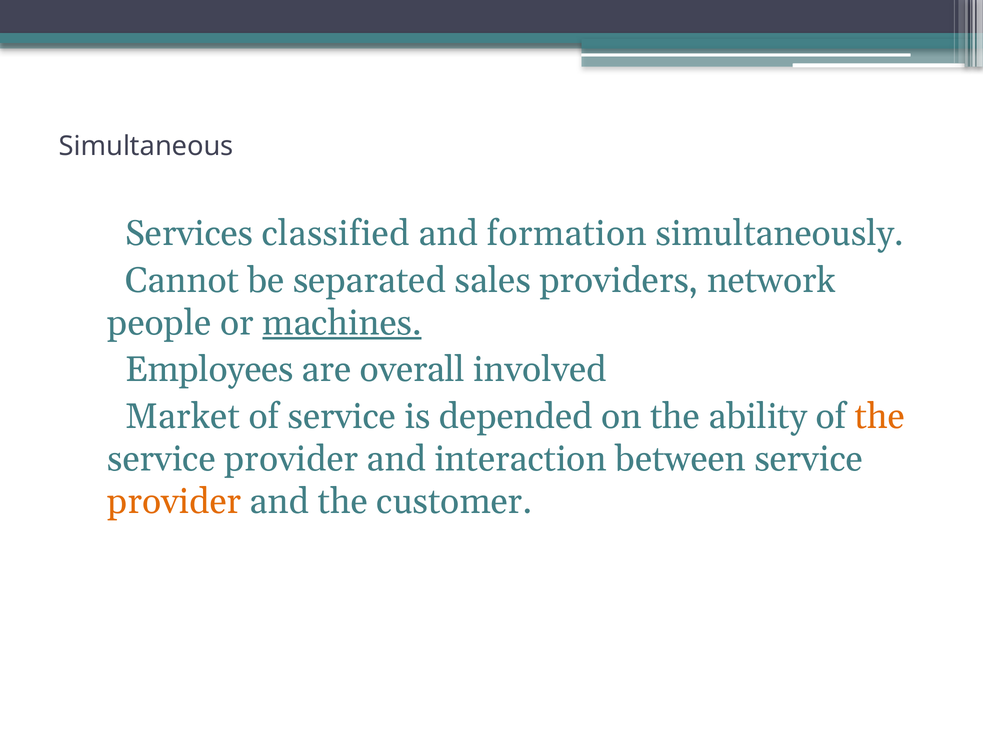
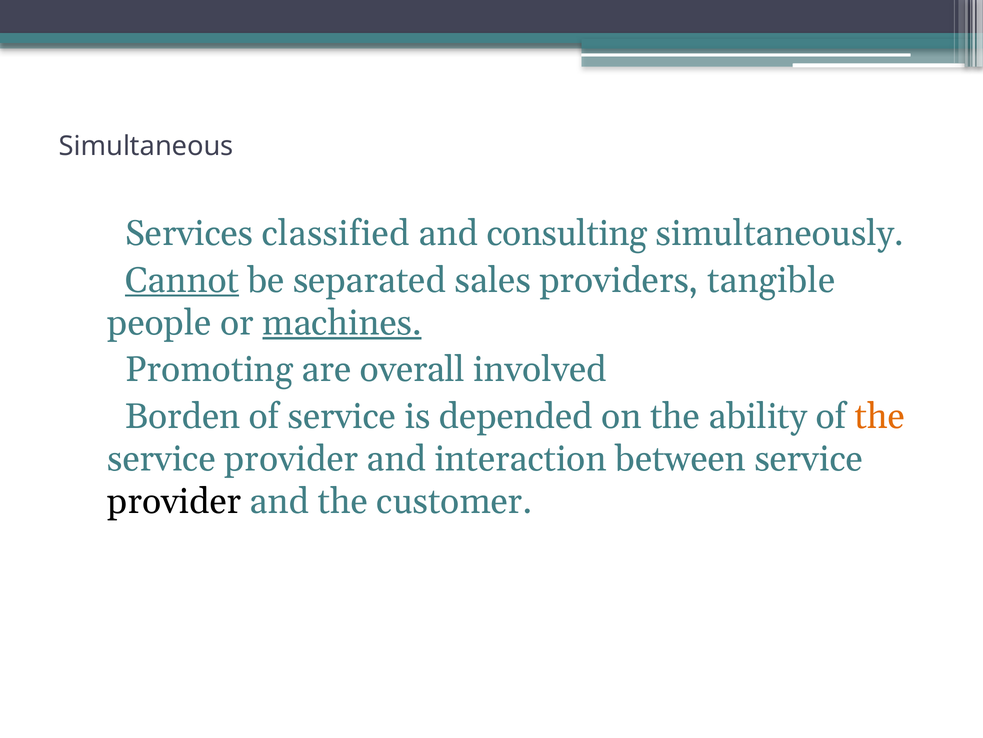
formation: formation -> consulting
Cannot underline: none -> present
network: network -> tangible
Employees: Employees -> Promoting
Market: Market -> Borden
provider at (174, 501) colour: orange -> black
